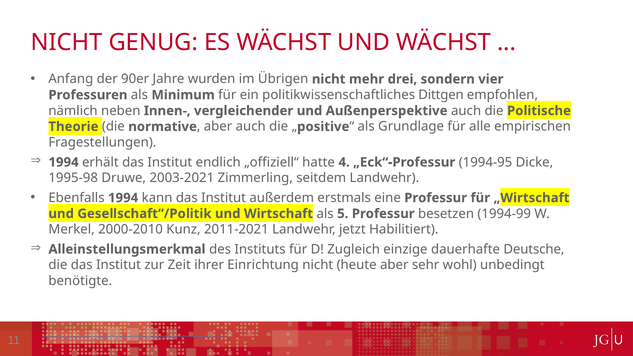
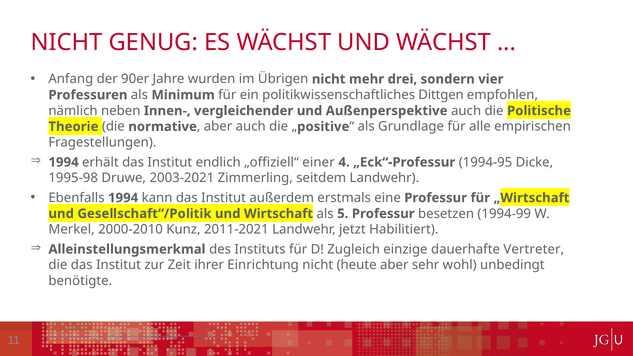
hatte: hatte -> einer
Deutsche: Deutsche -> Vertreter
